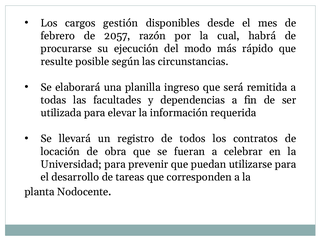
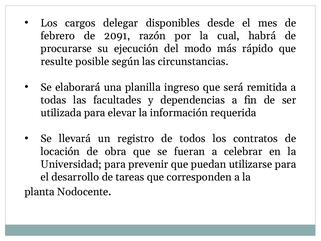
gestión: gestión -> delegar
2057: 2057 -> 2091
